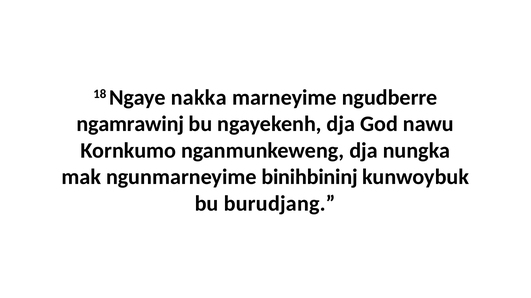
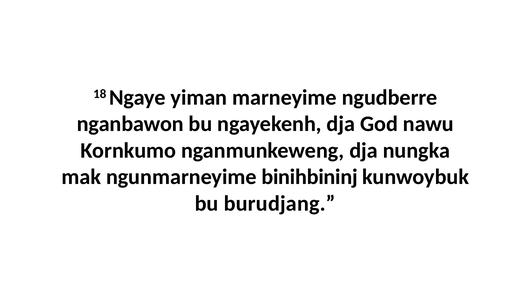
nakka: nakka -> yiman
ngamrawinj: ngamrawinj -> nganbawon
